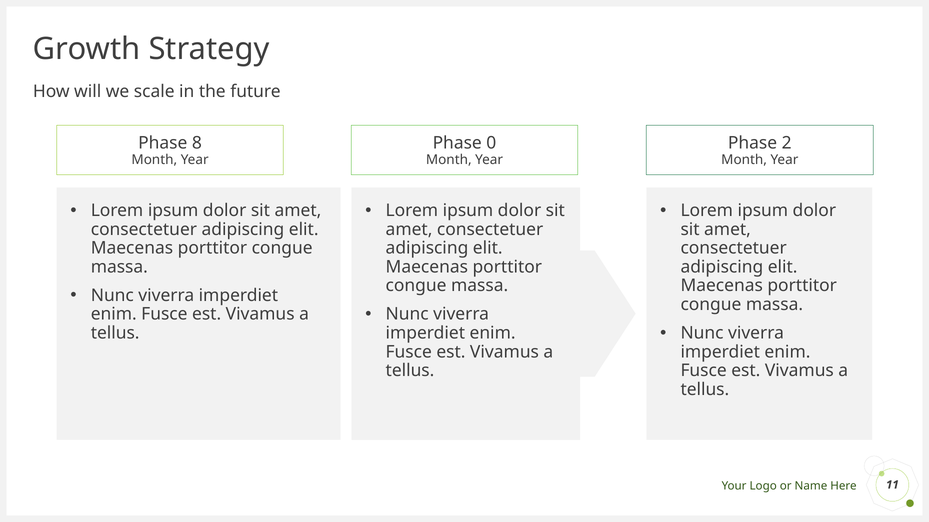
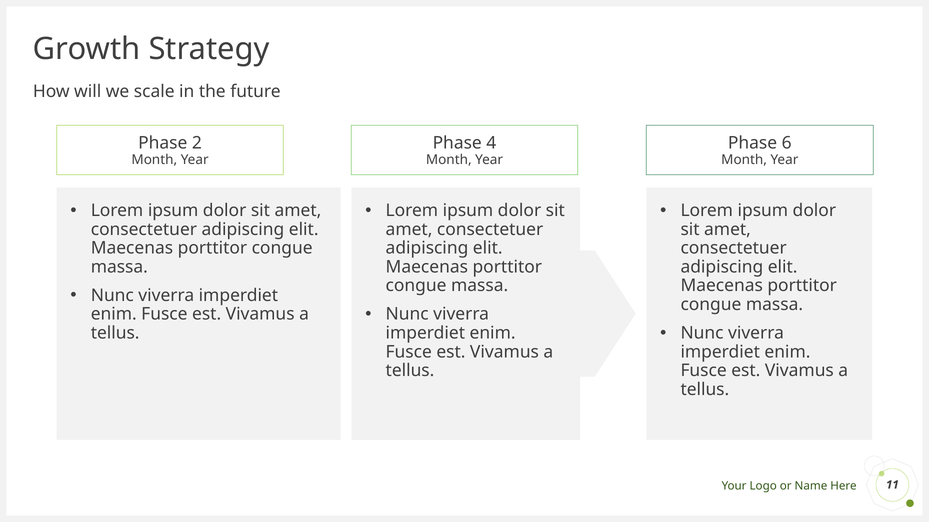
8: 8 -> 2
0: 0 -> 4
2: 2 -> 6
